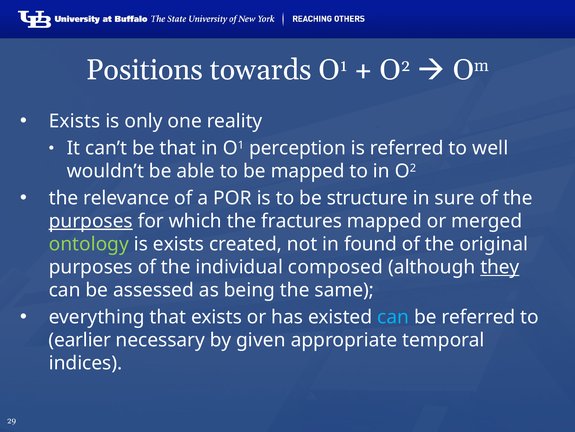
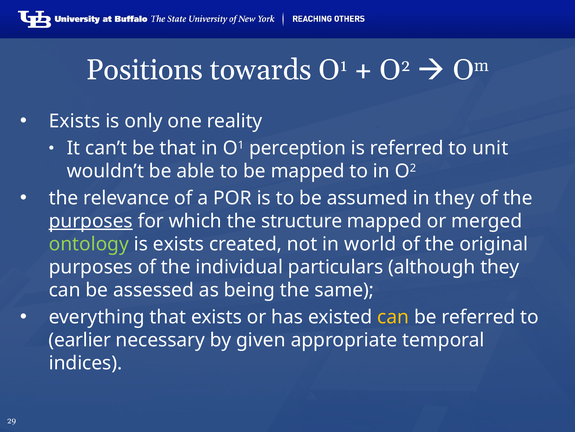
well: well -> unit
structure: structure -> assumed
in sure: sure -> they
fractures: fractures -> structure
found: found -> world
composed: composed -> particulars
they at (500, 267) underline: present -> none
can at (393, 317) colour: light blue -> yellow
